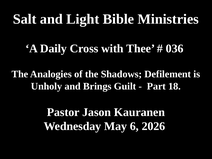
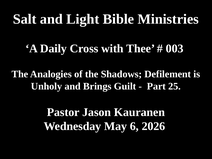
036: 036 -> 003
18: 18 -> 25
